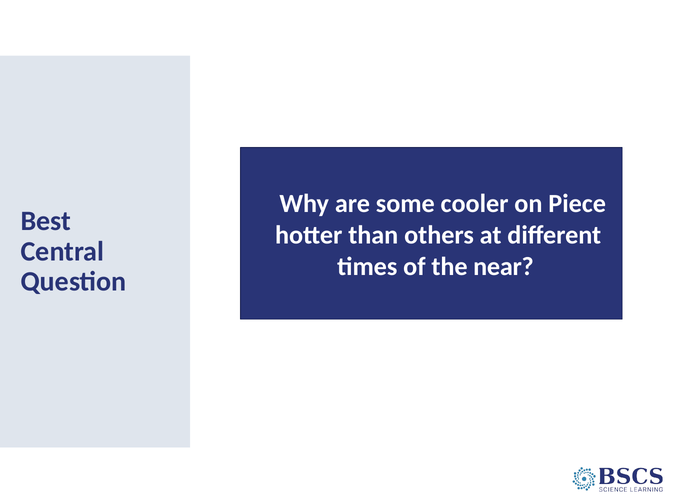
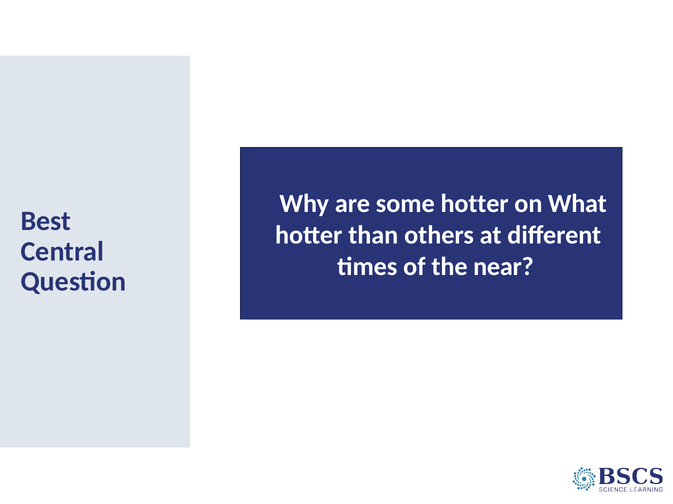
some cooler: cooler -> hotter
Piece: Piece -> What
